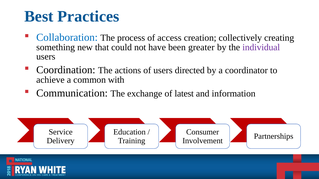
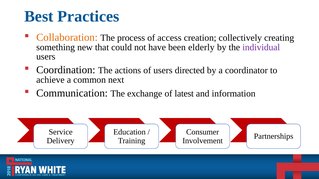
Collaboration colour: blue -> orange
greater: greater -> elderly
with: with -> next
